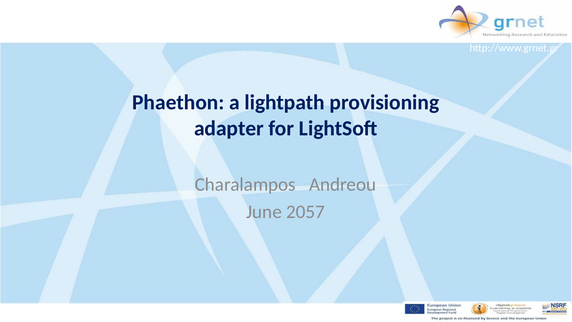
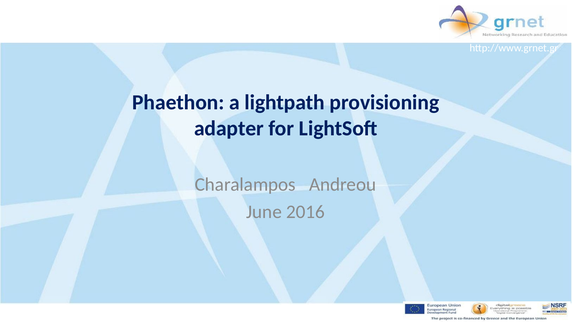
2057: 2057 -> 2016
